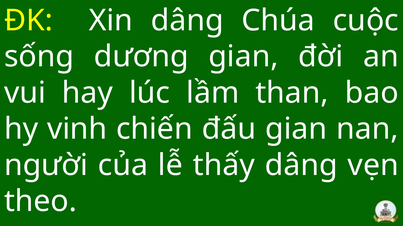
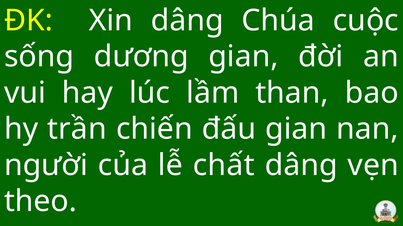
vinh: vinh -> trần
thấy: thấy -> chất
